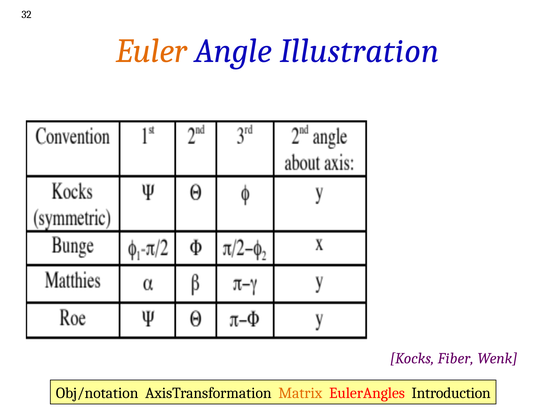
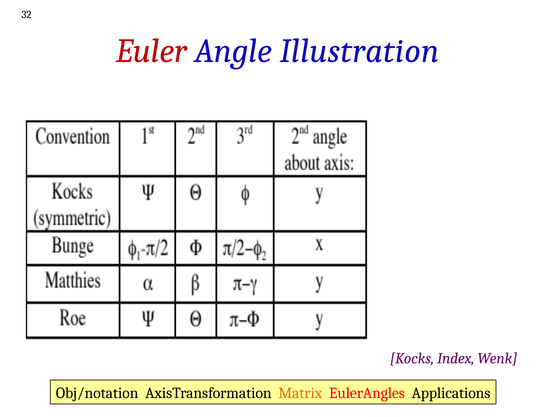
Euler colour: orange -> red
Fiber: Fiber -> Index
Introduction: Introduction -> Applications
